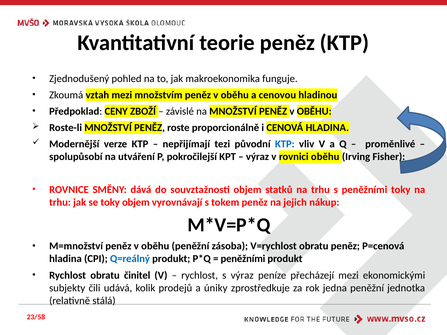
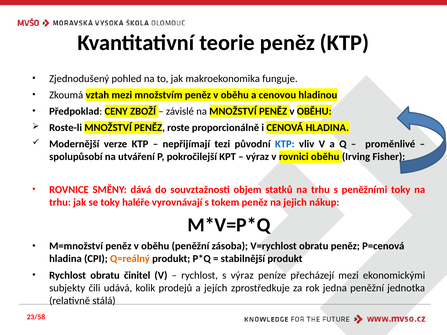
toky objem: objem -> haléře
Q=reálný colour: blue -> orange
peněžními at (243, 259): peněžními -> stabilnější
úniky: úniky -> jejích
